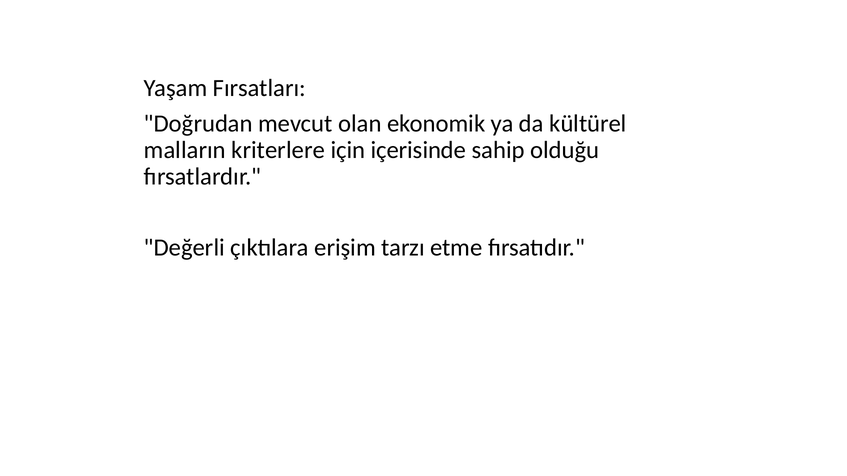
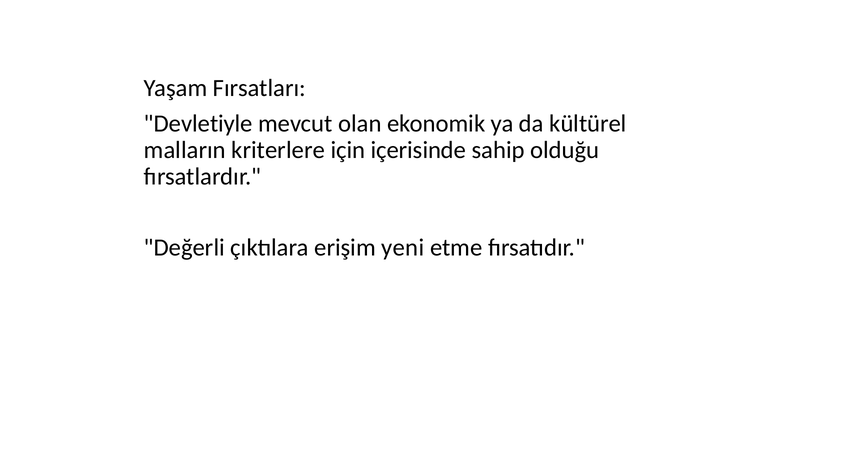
Doğrudan: Doğrudan -> Devletiyle
tarzı: tarzı -> yeni
